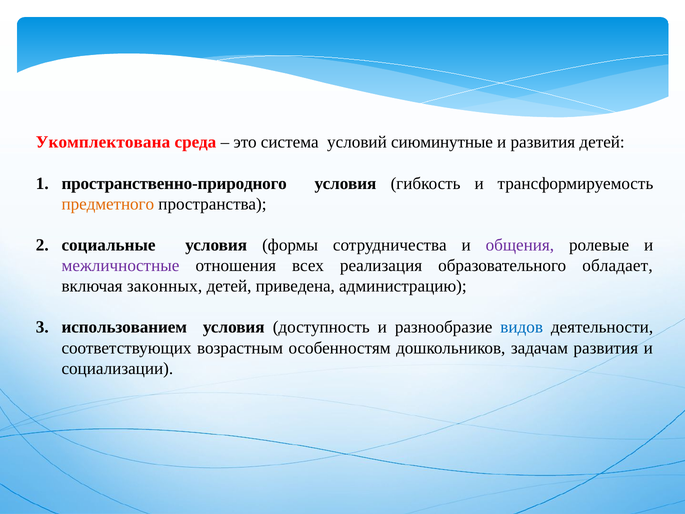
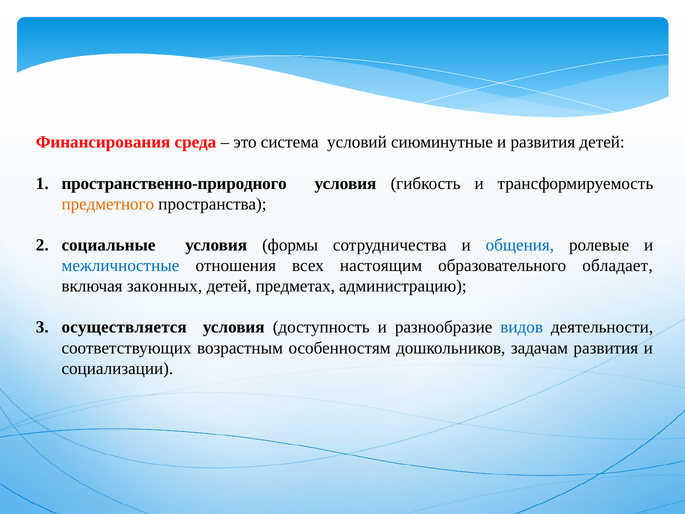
Укомплектована: Укомплектована -> Финансирования
общения colour: purple -> blue
межличностные colour: purple -> blue
реализация: реализация -> настоящим
приведена: приведена -> предметах
использованием: использованием -> осуществляется
